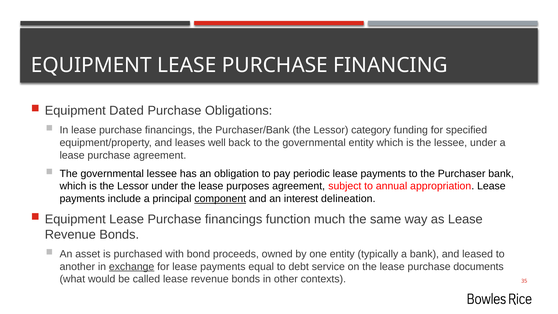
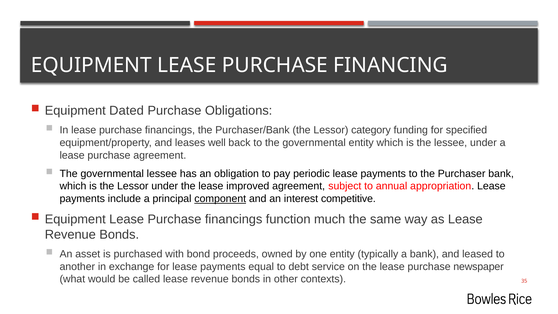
purposes: purposes -> improved
delineation: delineation -> competitive
exchange underline: present -> none
documents: documents -> newspaper
